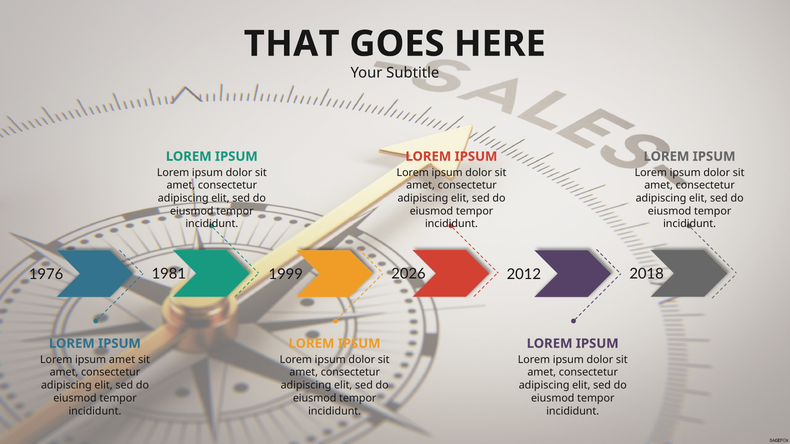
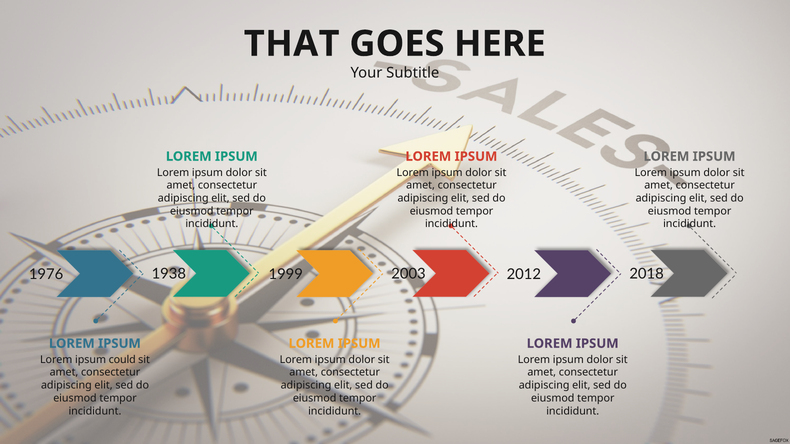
1981: 1981 -> 1938
2026: 2026 -> 2003
ipsum amet: amet -> could
